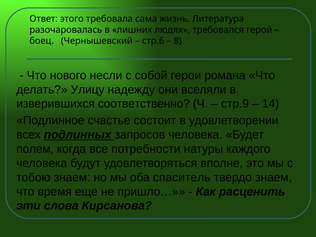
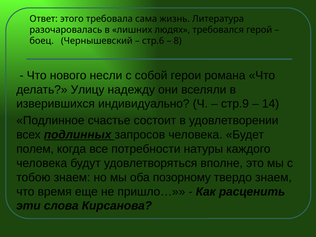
соответственно: соответственно -> индивидуально
спаситель: спаситель -> позорному
